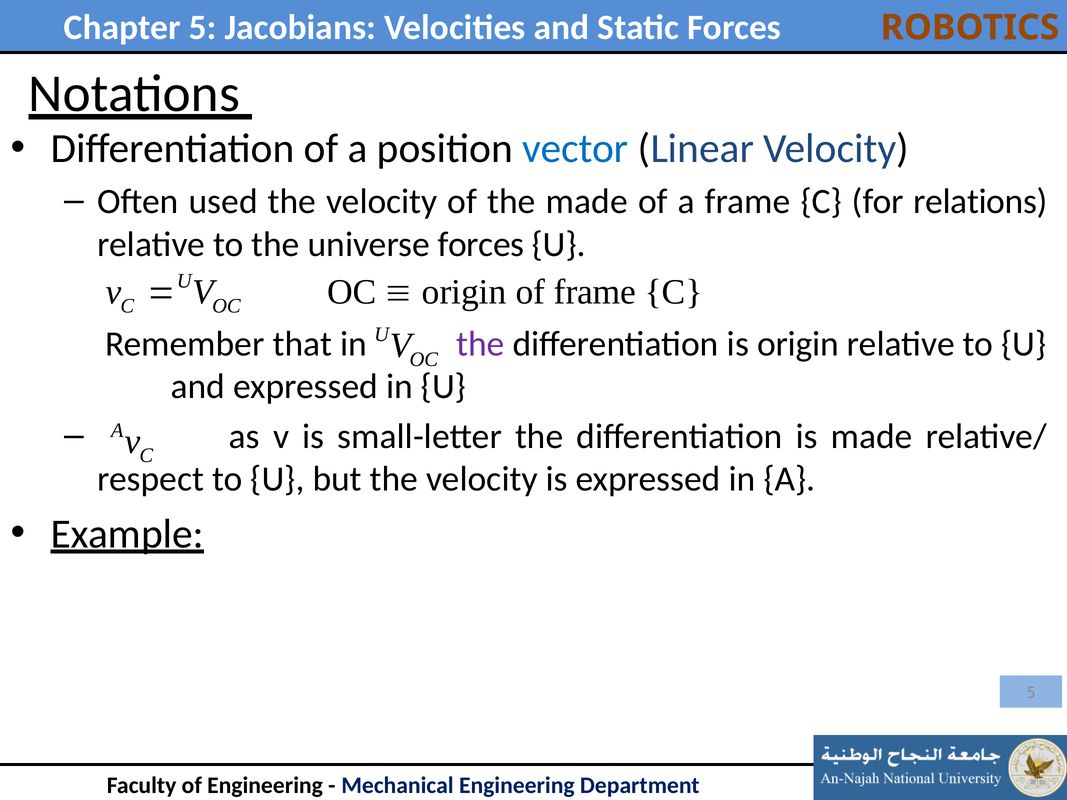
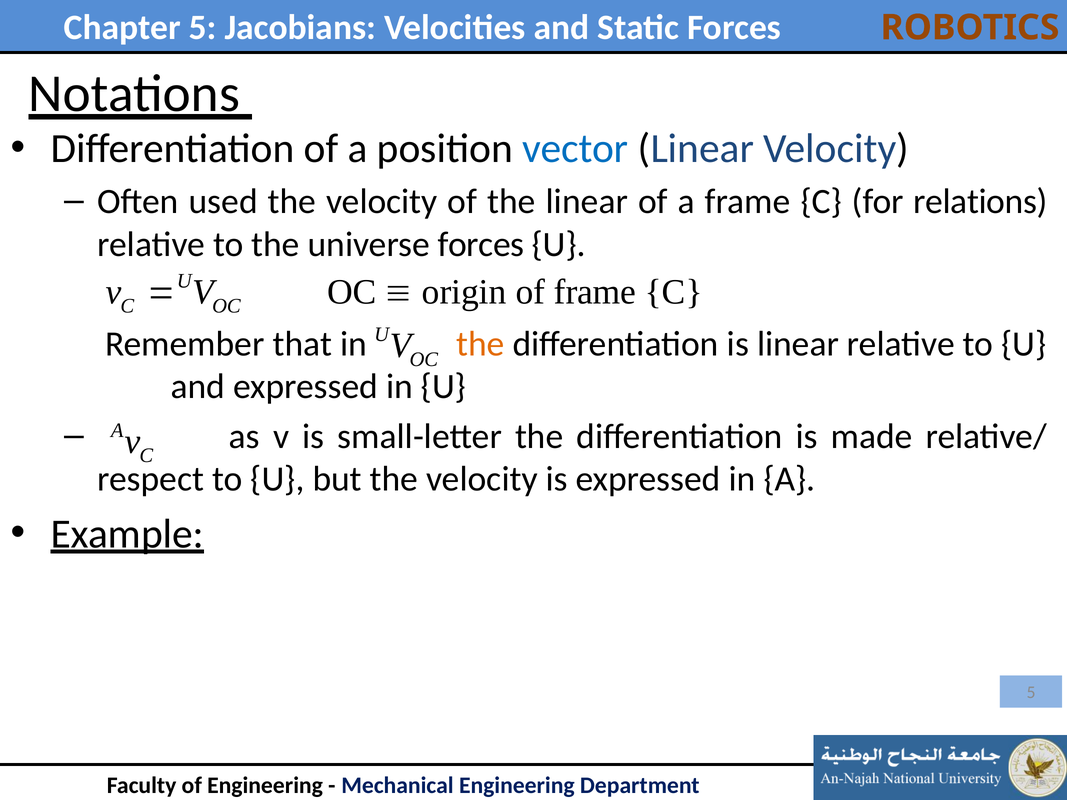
the made: made -> linear
the at (480, 344) colour: purple -> orange
is origin: origin -> linear
